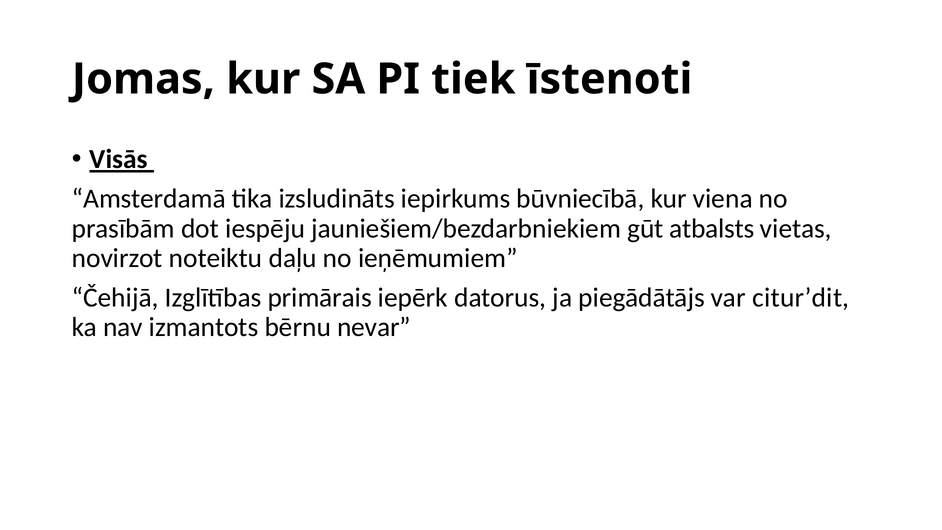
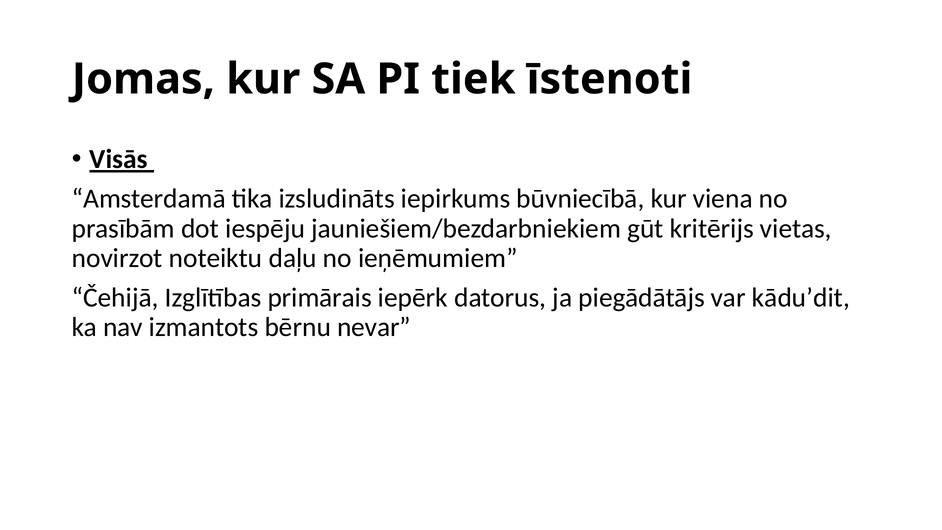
atbalsts: atbalsts -> kritērijs
citur’dit: citur’dit -> kādu’dit
